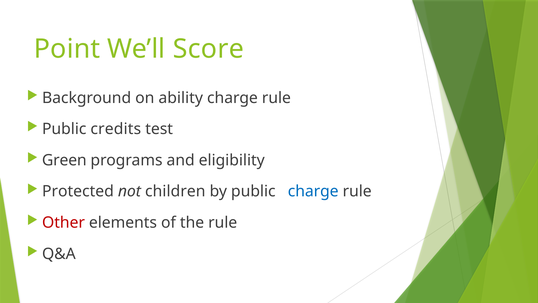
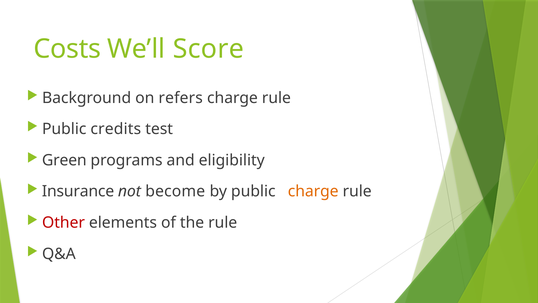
Point: Point -> Costs
ability: ability -> refers
Protected: Protected -> Insurance
children: children -> become
charge at (313, 191) colour: blue -> orange
